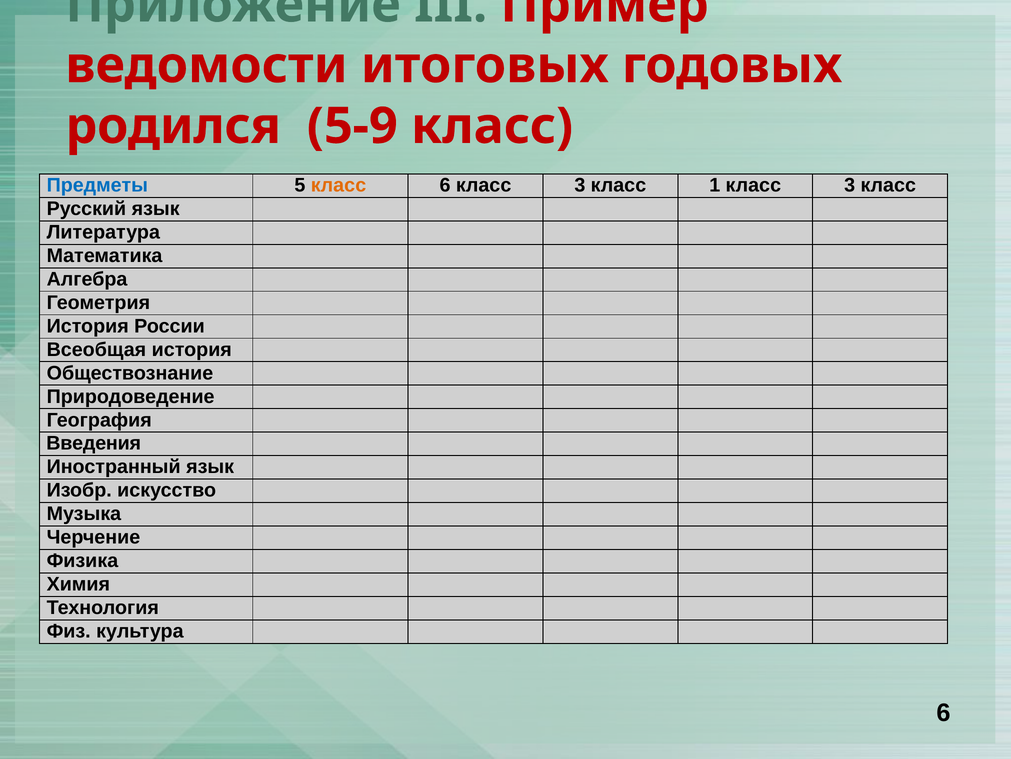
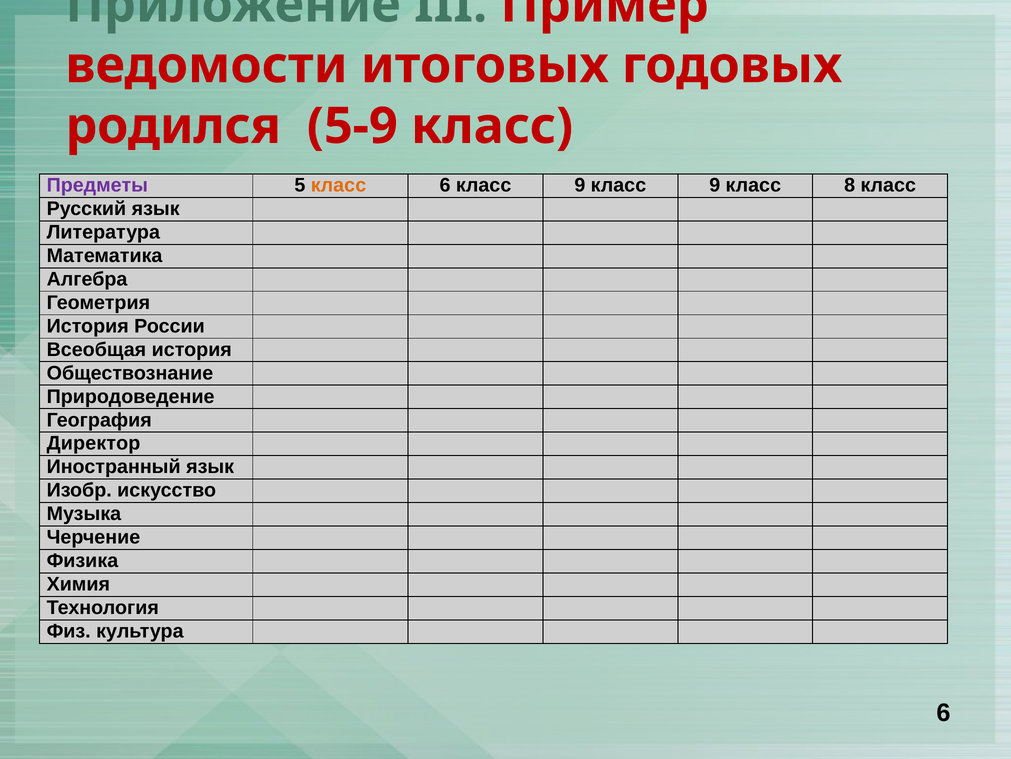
Предметы colour: blue -> purple
6 класс 3: 3 -> 9
1 at (715, 185): 1 -> 9
3 at (850, 185): 3 -> 8
Введения: Введения -> Директор
